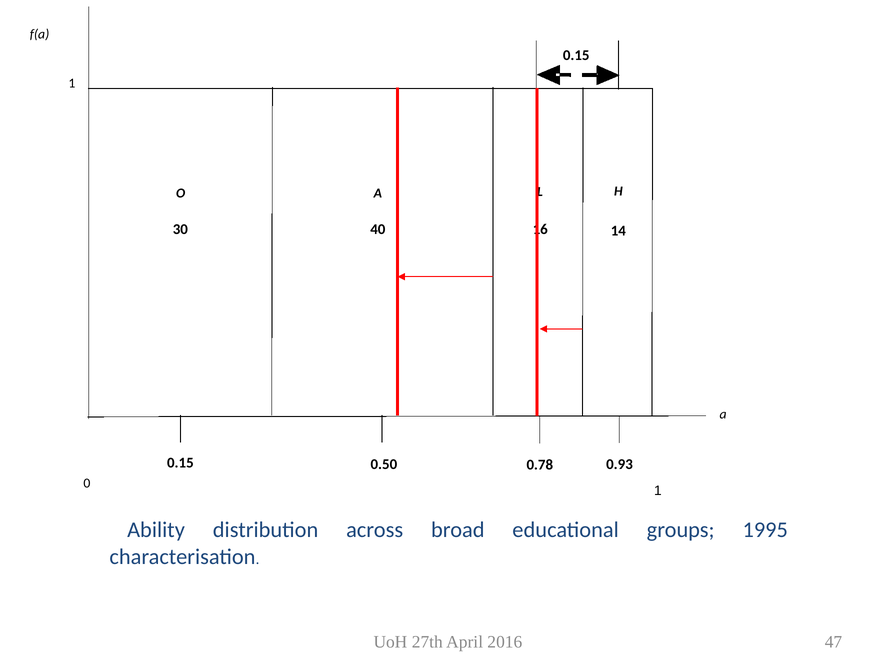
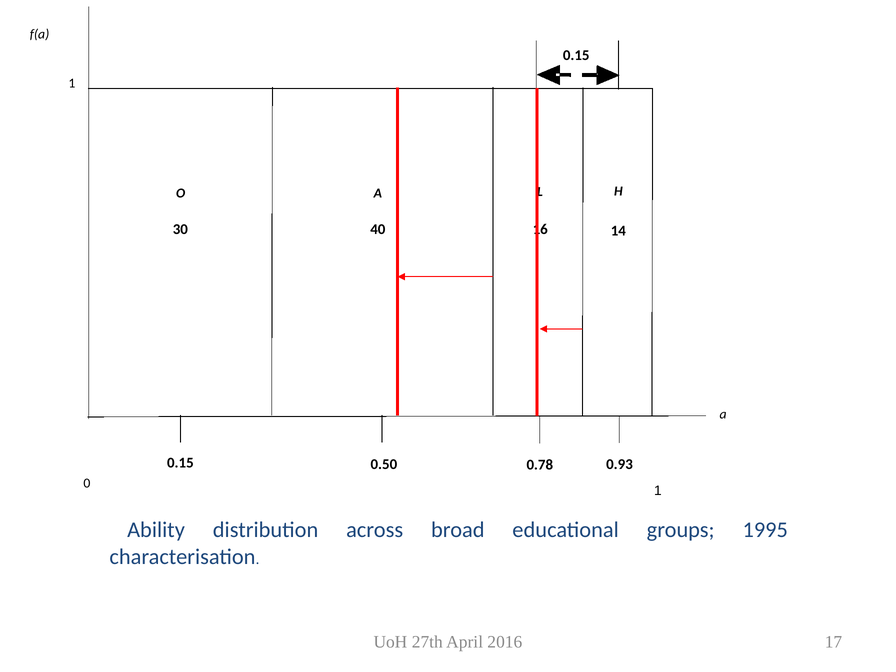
47: 47 -> 17
